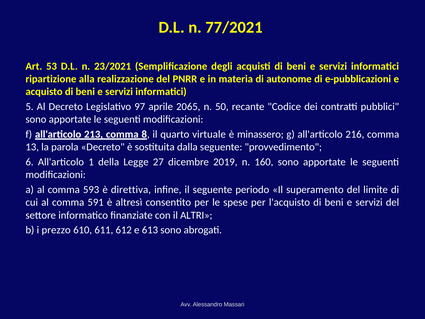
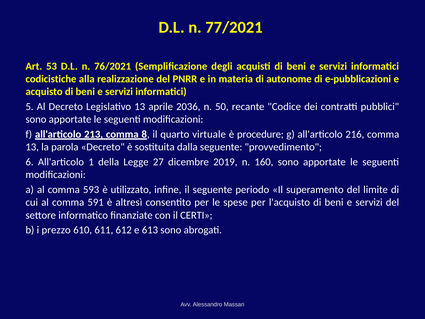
23/2021: 23/2021 -> 76/2021
ripartizione: ripartizione -> codicistiche
Legislativo 97: 97 -> 13
2065: 2065 -> 2036
minassero: minassero -> procedure
direttiva: direttiva -> utilizzato
ALTRI: ALTRI -> CERTI
